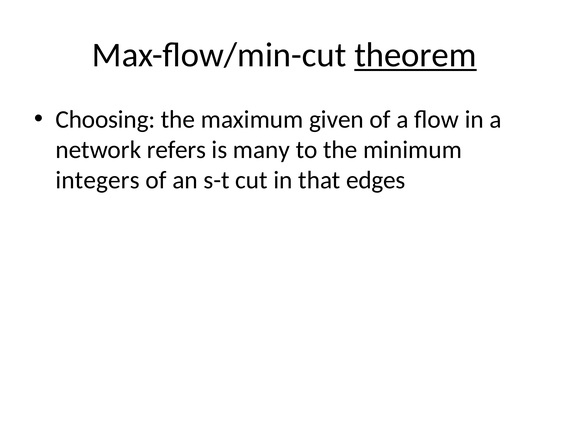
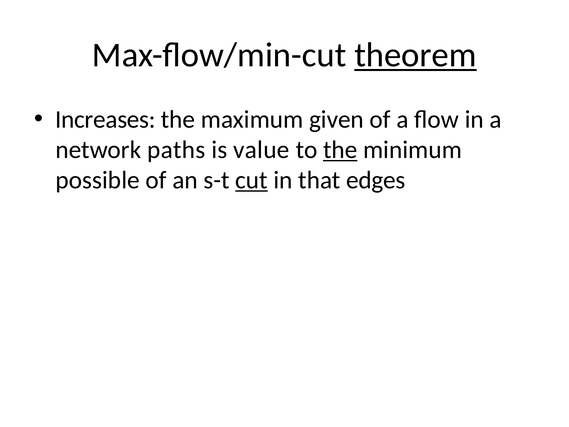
Choosing: Choosing -> Increases
refers: refers -> paths
many: many -> value
the at (340, 150) underline: none -> present
integers: integers -> possible
cut underline: none -> present
